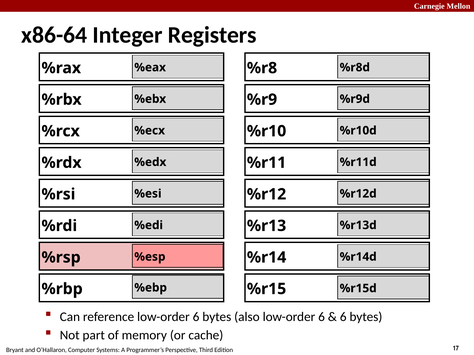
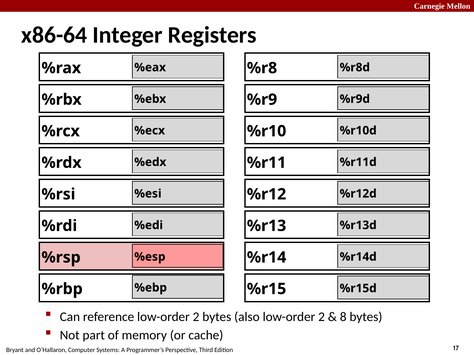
reference low-order 6: 6 -> 2
also low-order 6: 6 -> 2
6 at (343, 317): 6 -> 8
